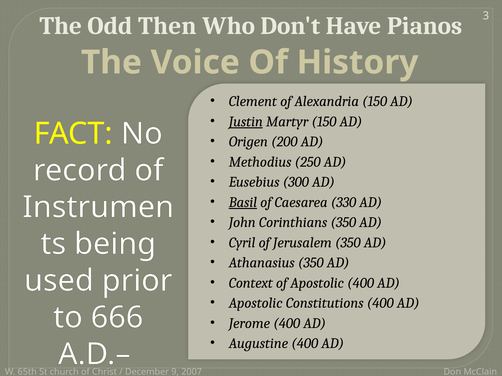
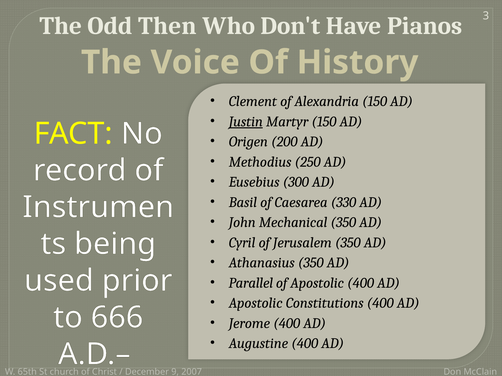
Basil underline: present -> none
Corinthians: Corinthians -> Mechanical
Context: Context -> Parallel
